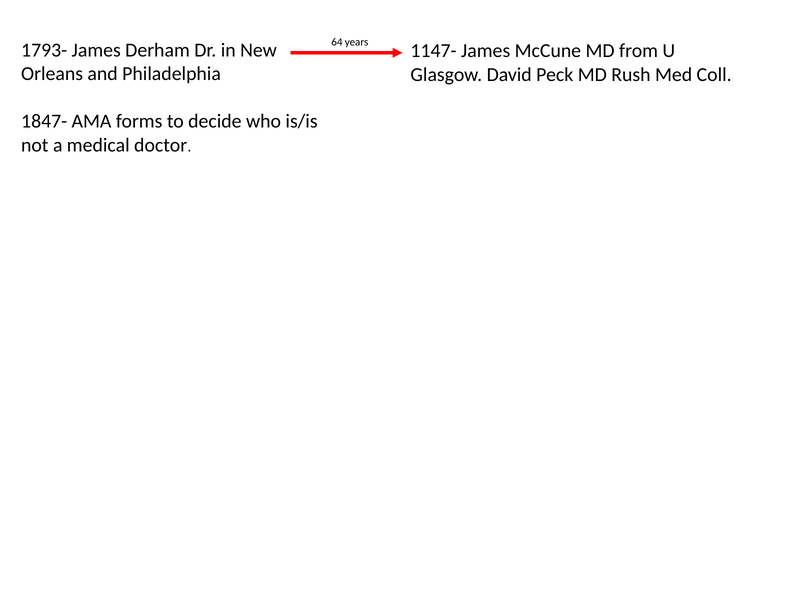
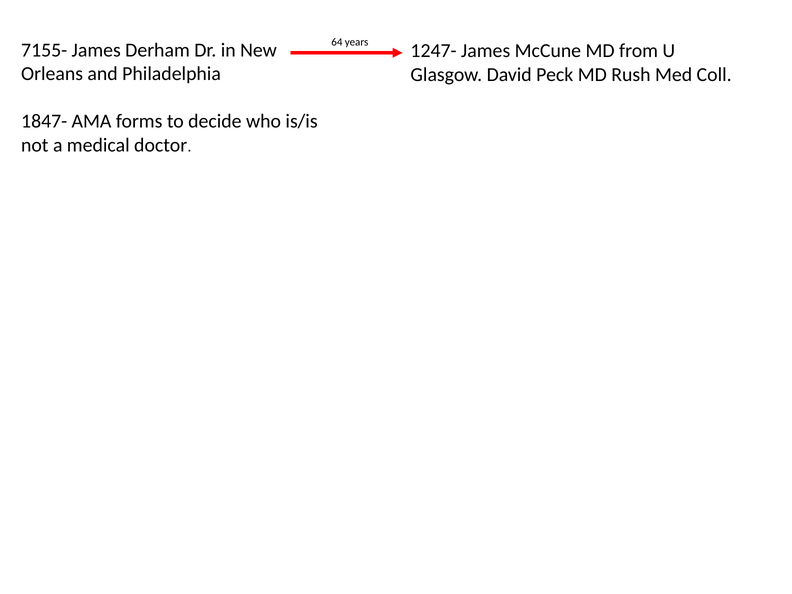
1793-: 1793- -> 7155-
1147-: 1147- -> 1247-
